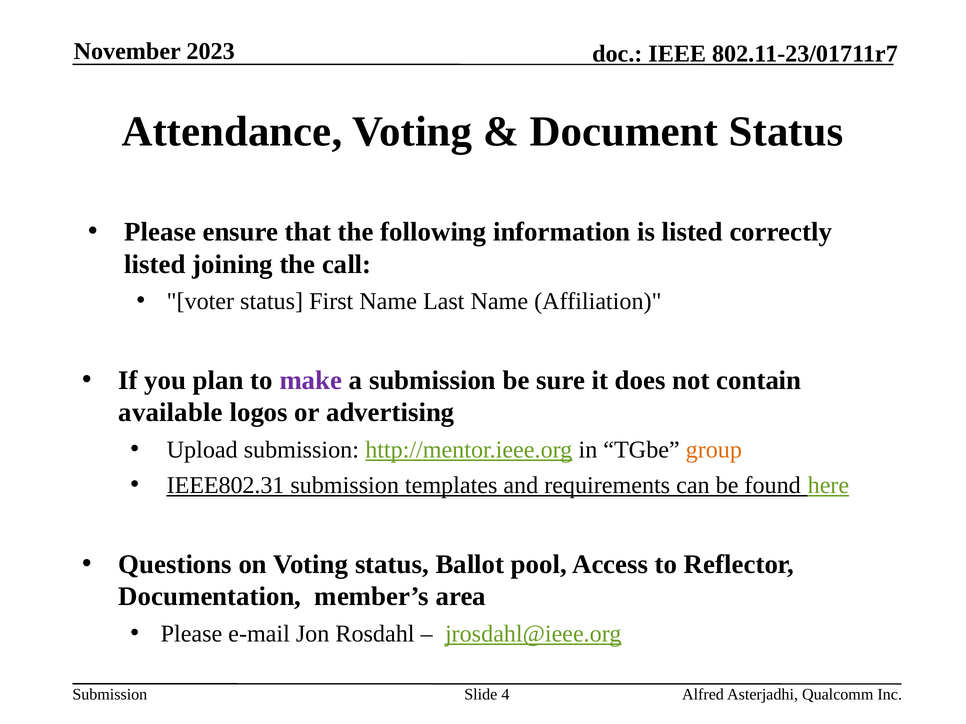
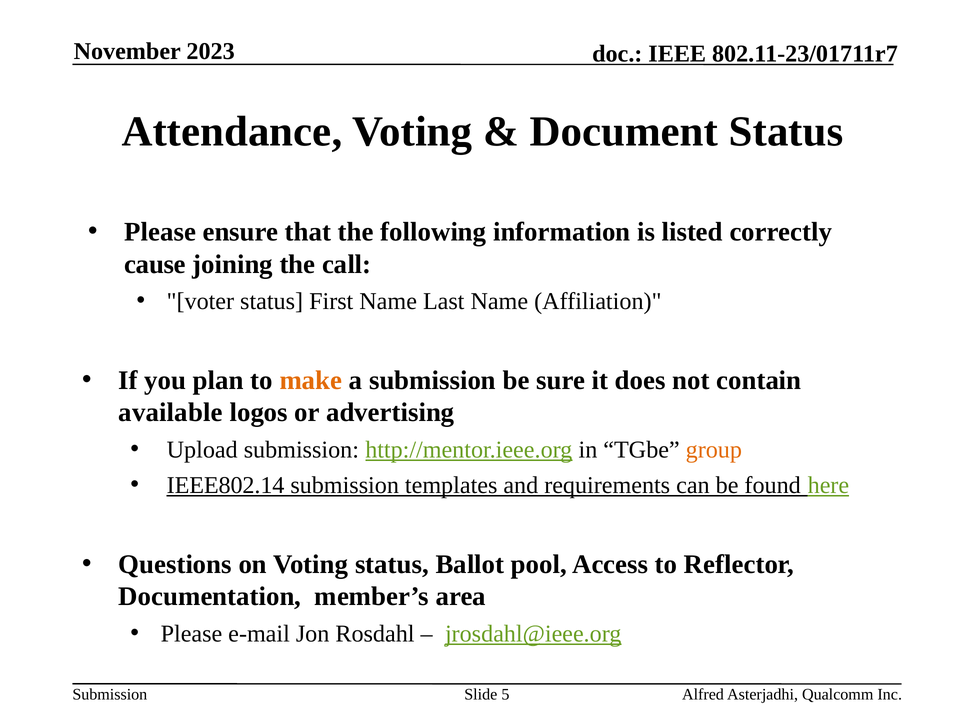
listed at (155, 264): listed -> cause
make colour: purple -> orange
IEEE802.31: IEEE802.31 -> IEEE802.14
4: 4 -> 5
